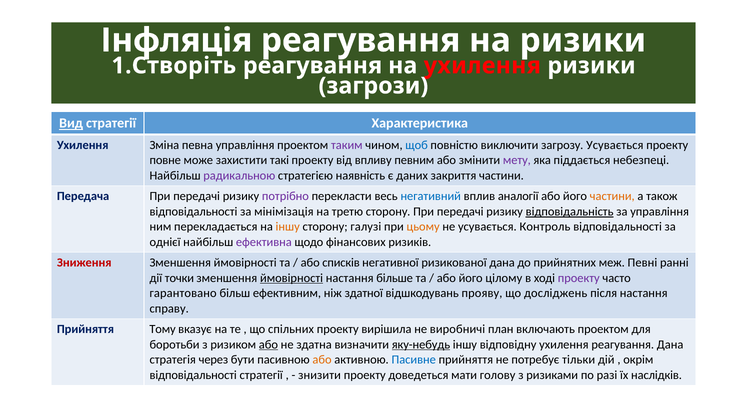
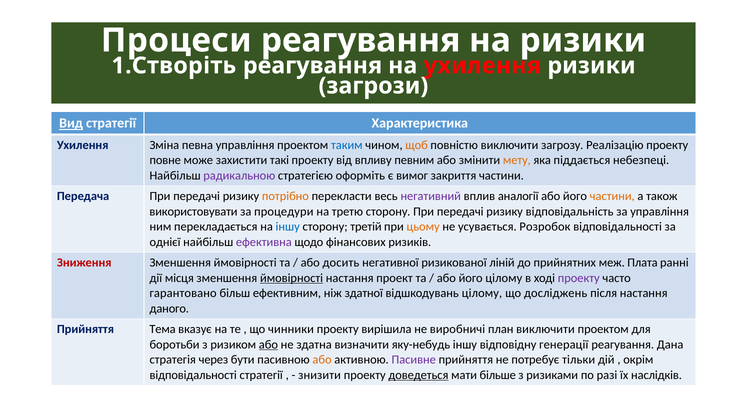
Інфляція: Інфляція -> Процеси
таким colour: purple -> blue
щоб colour: blue -> orange
загрозу Усувається: Усувається -> Реалізацію
мету colour: purple -> orange
наявність: наявність -> оформіть
даних: даних -> вимог
потрібно colour: purple -> orange
негативний colour: blue -> purple
відповідальності at (193, 212): відповідальності -> використовувати
мінімізація: мінімізація -> процедури
відповідальність underline: present -> none
іншу at (288, 227) colour: orange -> blue
галузі: галузі -> третій
Контроль: Контроль -> Розробок
списків: списків -> досить
ризикованої дана: дана -> ліній
Певні: Певні -> Плата
точки: точки -> місця
більше: більше -> проект
відшкодувань прояву: прояву -> цілому
справу: справу -> даного
Тому: Тому -> Тема
спільних: спільних -> чинники
план включають: включають -> виключити
яку-небудь underline: present -> none
відповідну ухилення: ухилення -> генерації
Пасивне colour: blue -> purple
доведеться underline: none -> present
голову: голову -> більше
